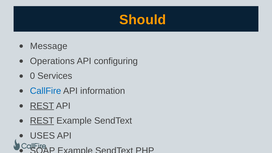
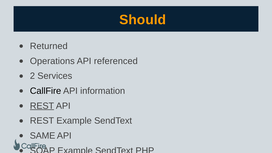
Message: Message -> Returned
configuring: configuring -> referenced
0: 0 -> 2
CallFire colour: blue -> black
REST at (42, 121) underline: present -> none
USES: USES -> SAME
